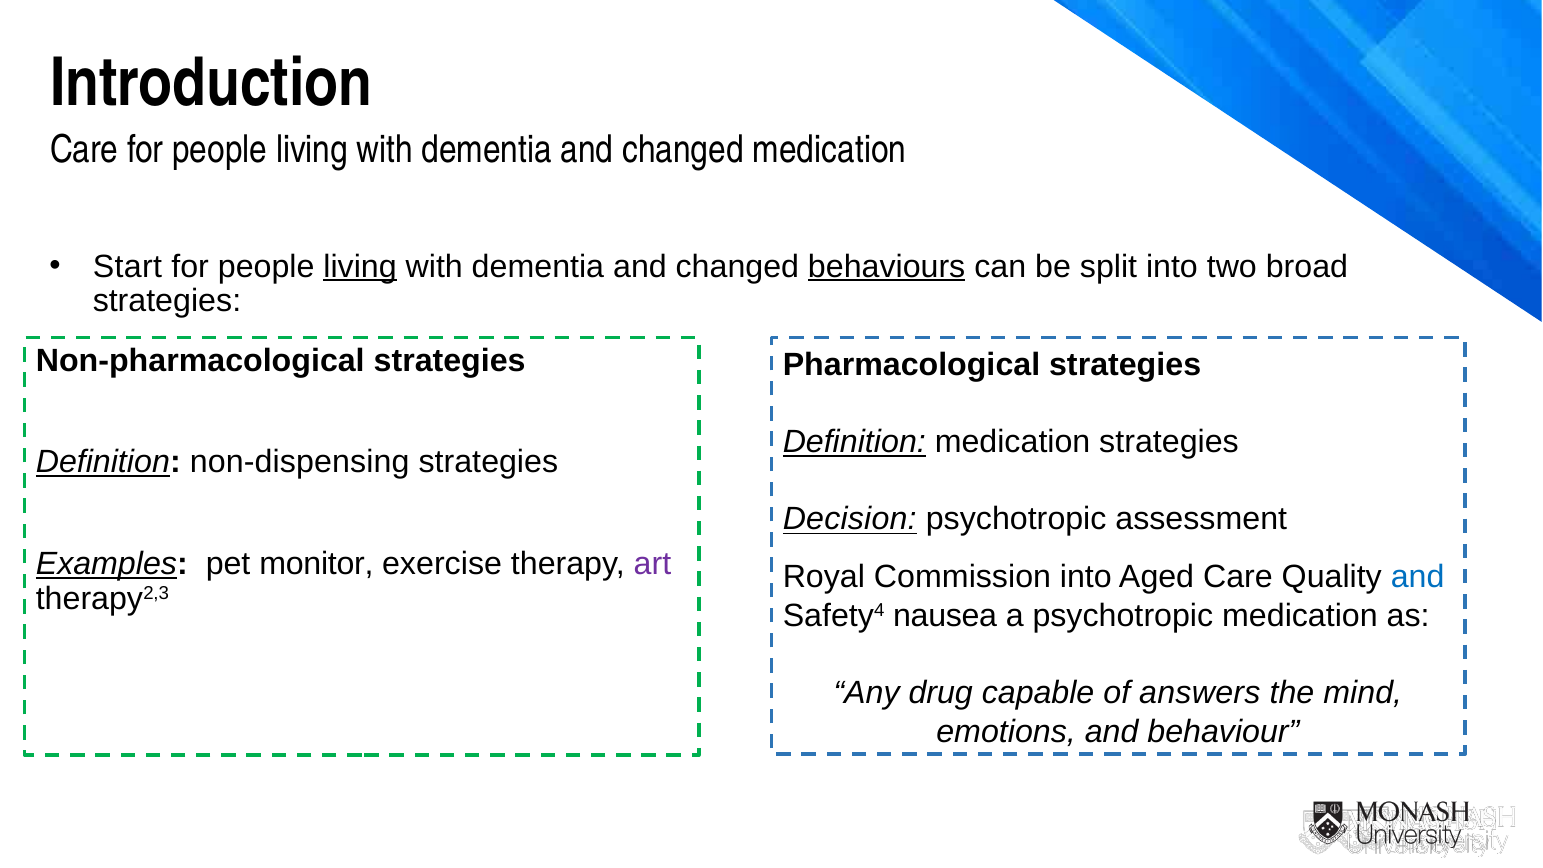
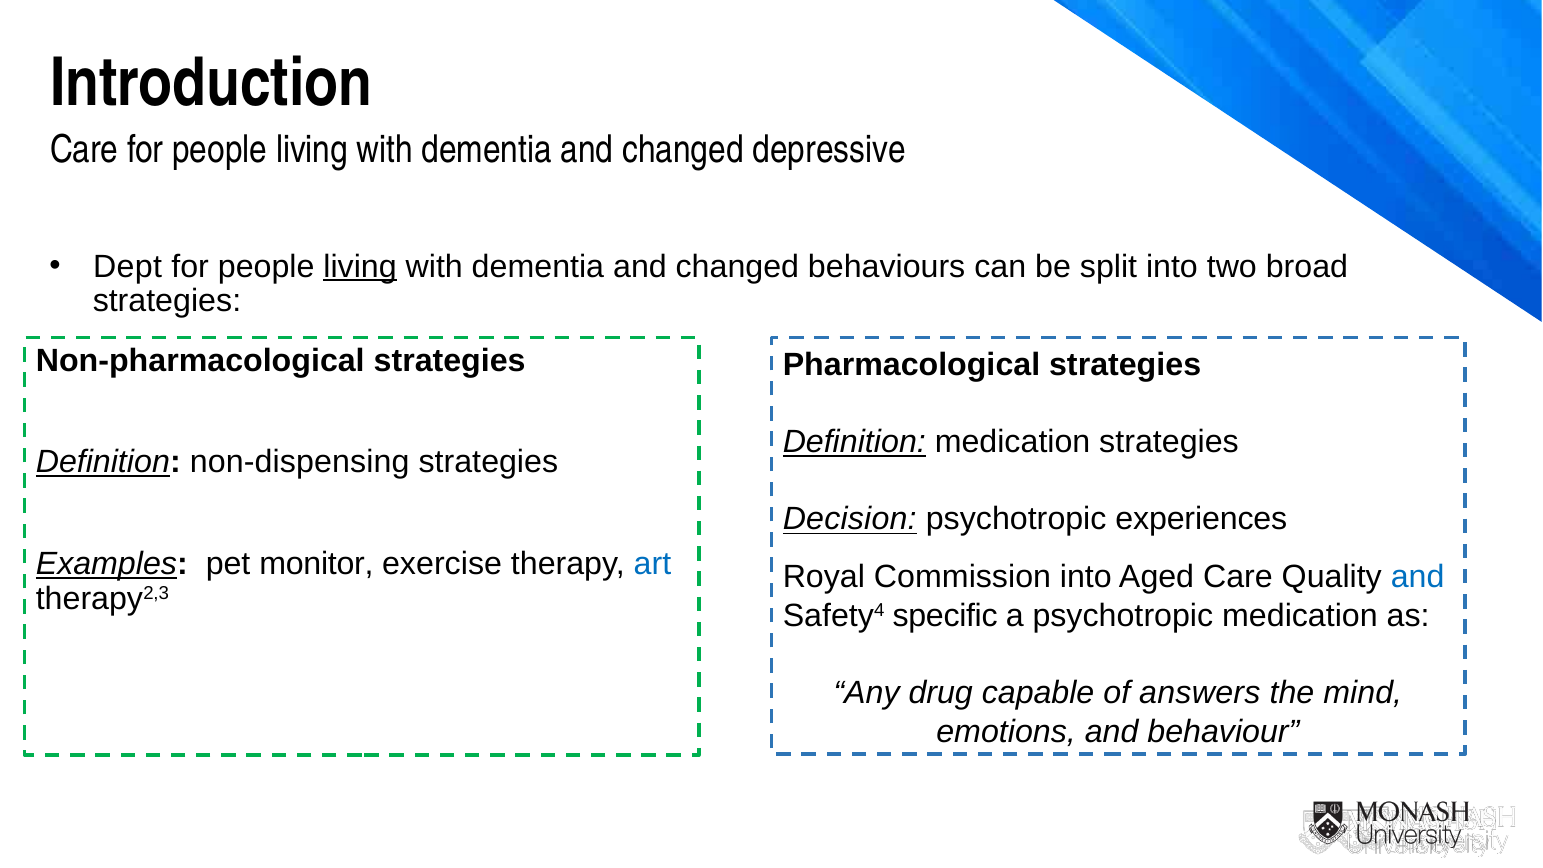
changed medication: medication -> depressive
Start: Start -> Dept
behaviours underline: present -> none
assessment: assessment -> experiences
art colour: purple -> blue
nausea: nausea -> specific
